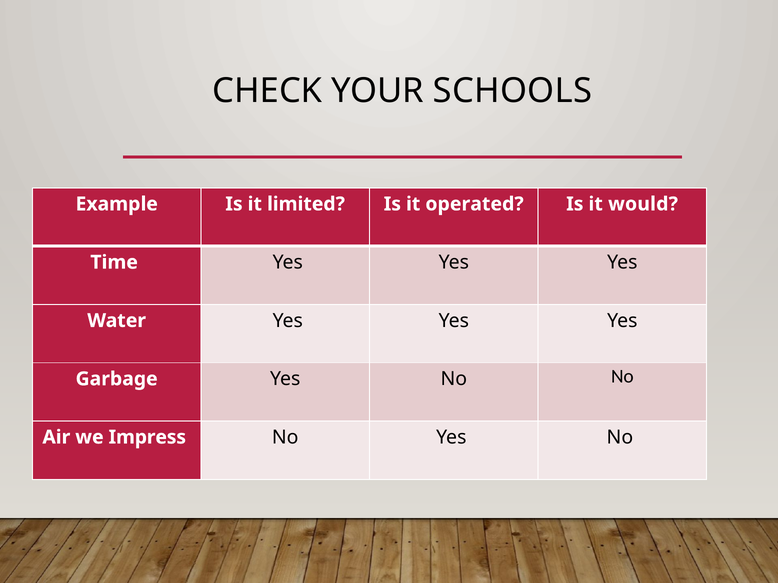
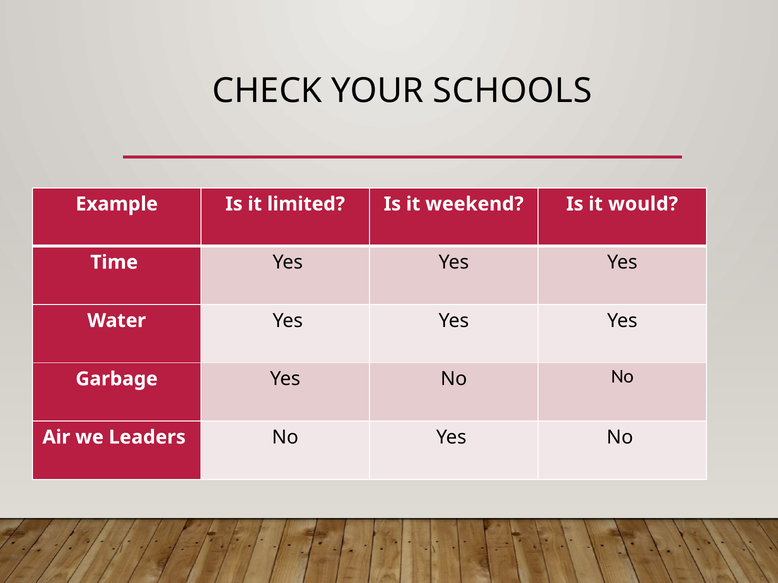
operated: operated -> weekend
Impress: Impress -> Leaders
